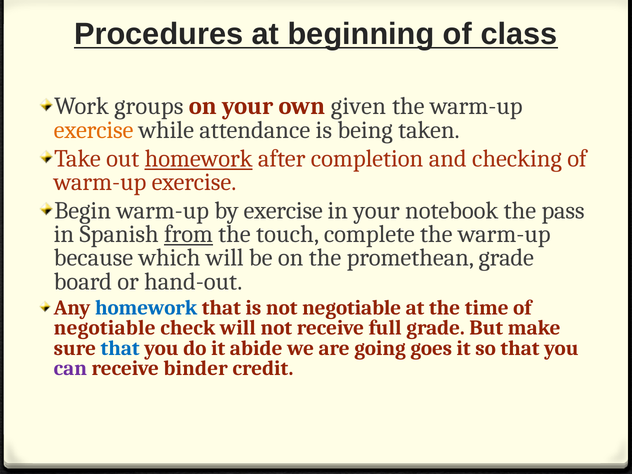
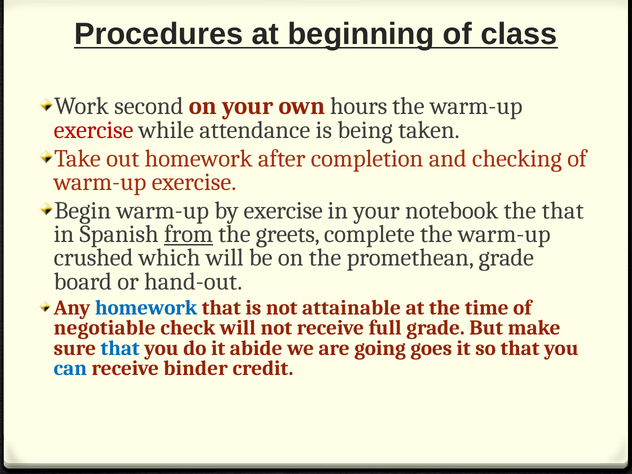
groups: groups -> second
given: given -> hours
exercise at (94, 130) colour: orange -> red
homework at (199, 158) underline: present -> none
the pass: pass -> that
touch: touch -> greets
because: because -> crushed
not negotiable: negotiable -> attainable
can colour: purple -> blue
